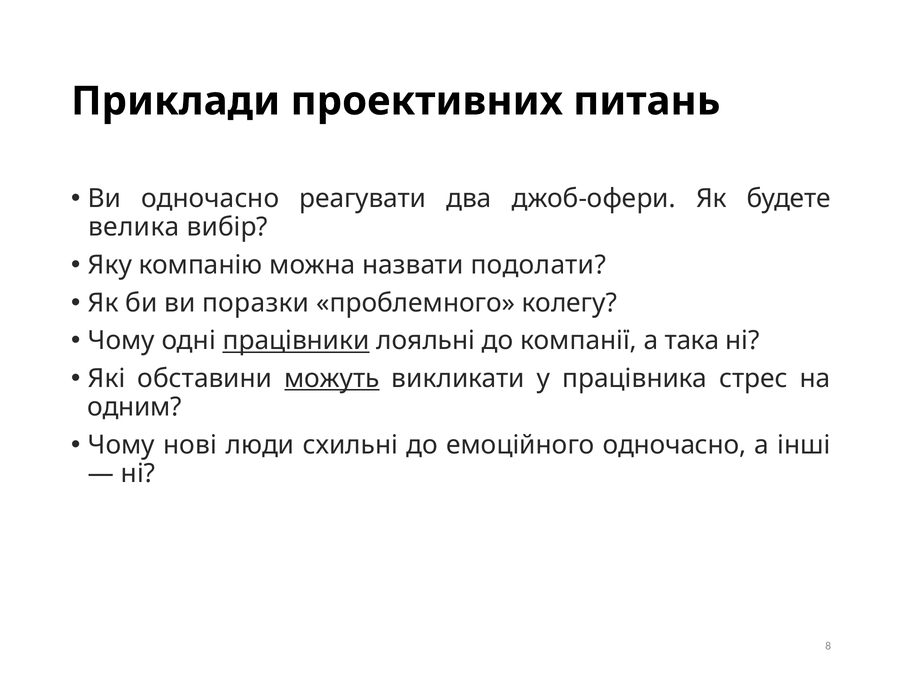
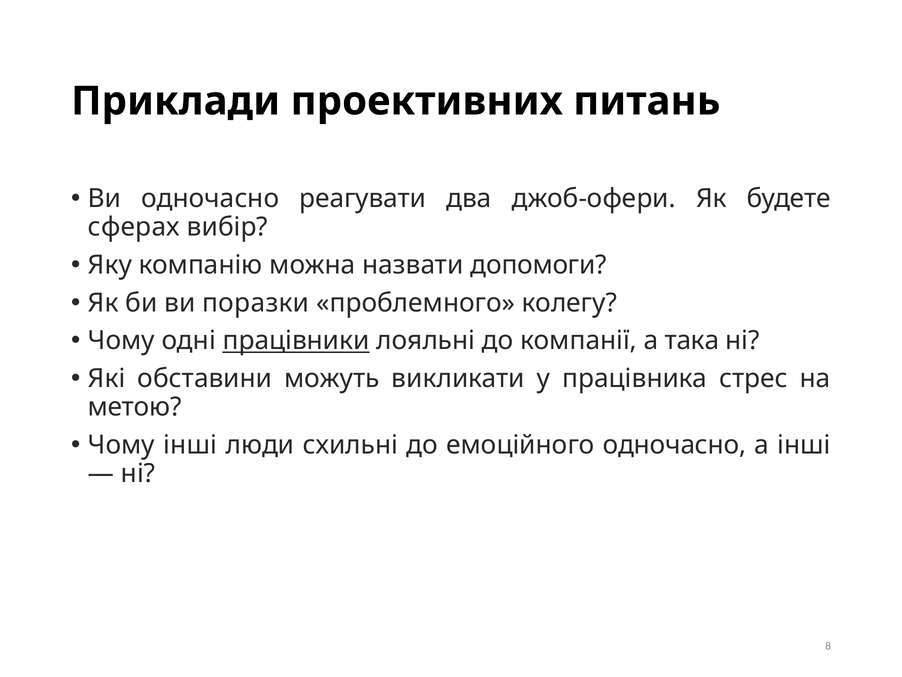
велика: велика -> сферах
подолати: подолати -> допомоги
можуть underline: present -> none
одним: одним -> метою
Чому нові: нові -> інші
